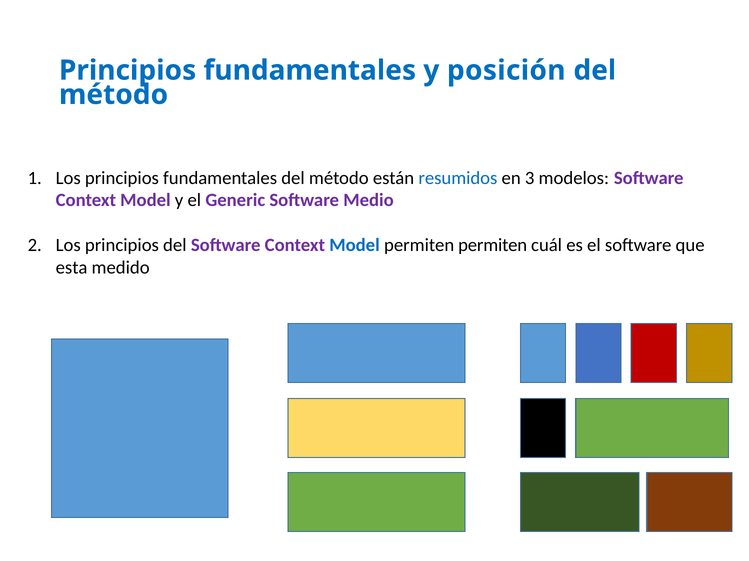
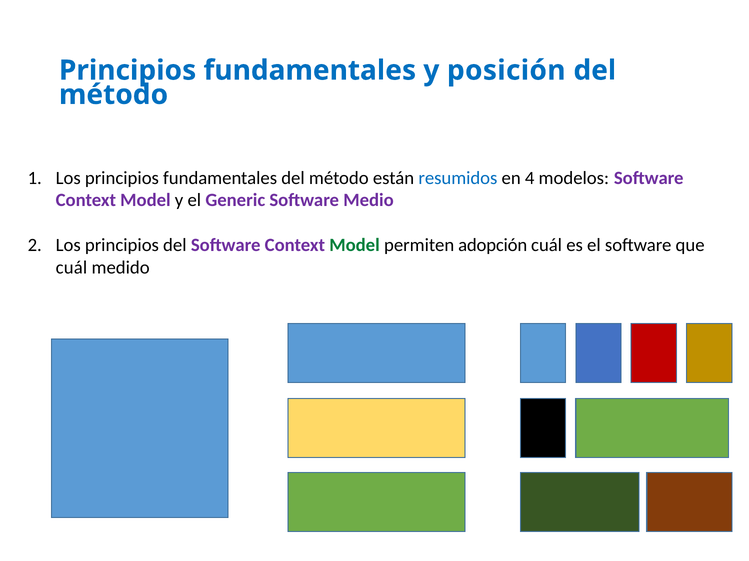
3: 3 -> 4
Model at (355, 246) colour: blue -> green
permiten permiten: permiten -> adopción
esta at (72, 268): esta -> cuál
